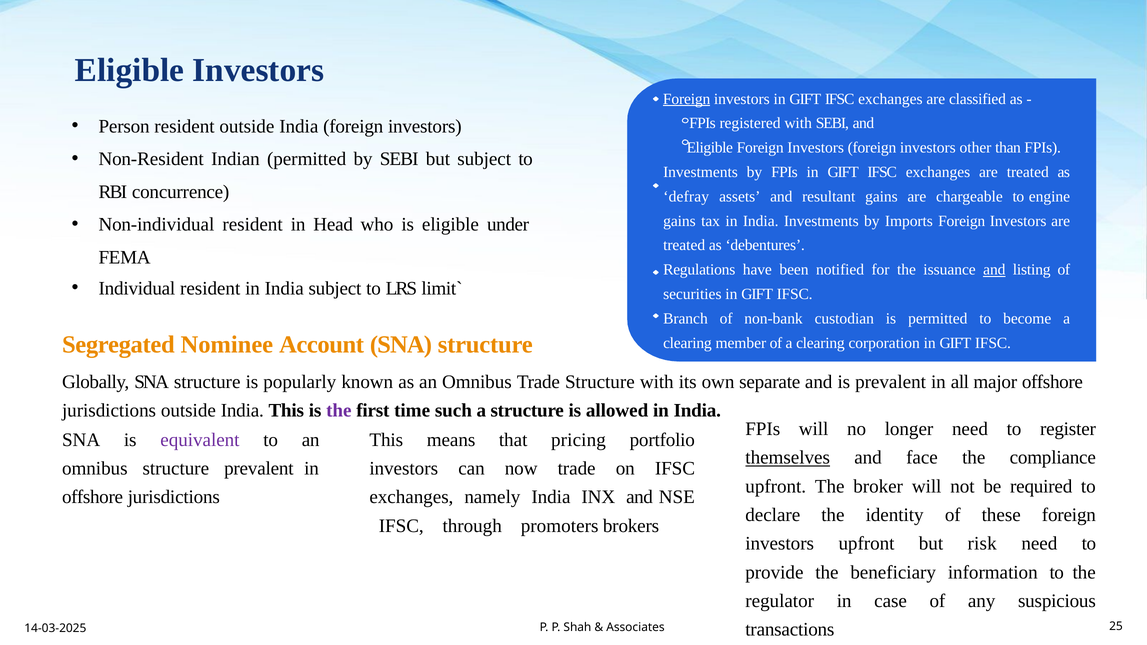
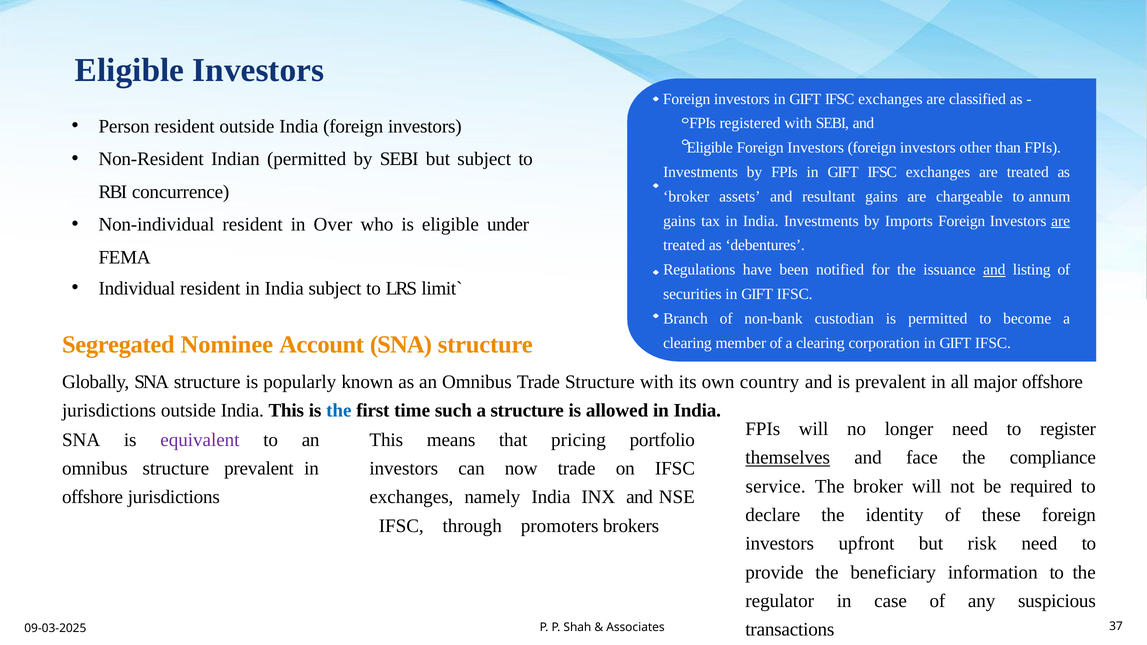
Foreign at (687, 99) underline: present -> none
defray at (686, 197): defray -> broker
engine: engine -> annum
are at (1061, 221) underline: none -> present
Head: Head -> Over
separate: separate -> country
the at (339, 411) colour: purple -> blue
upfront at (776, 486): upfront -> service
14-03-2025: 14-03-2025 -> 09-03-2025
25: 25 -> 37
